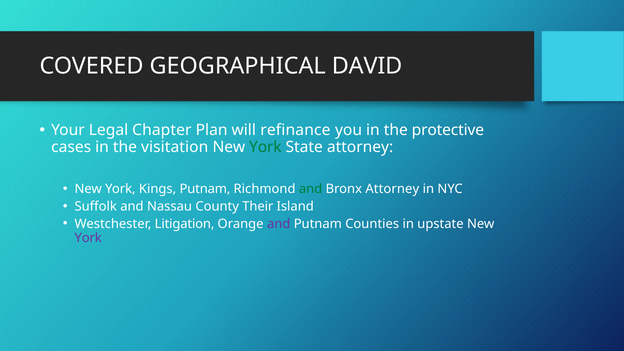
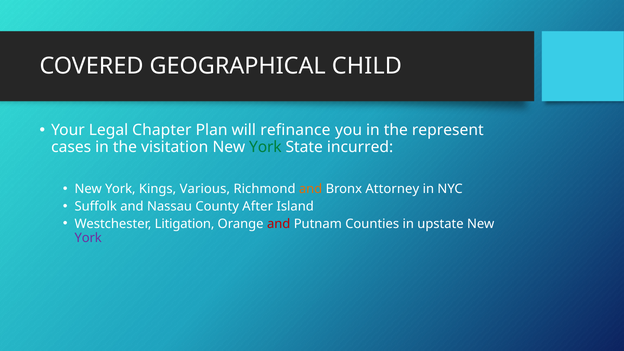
DAVID: DAVID -> CHILD
protective: protective -> represent
State attorney: attorney -> incurred
Kings Putnam: Putnam -> Various
and at (311, 189) colour: green -> orange
Their: Their -> After
and at (279, 224) colour: purple -> red
